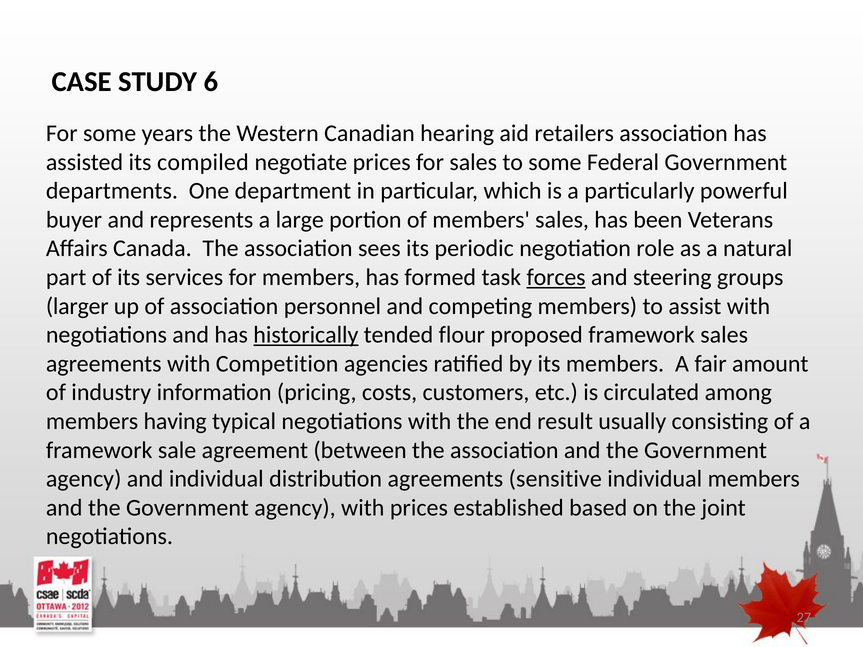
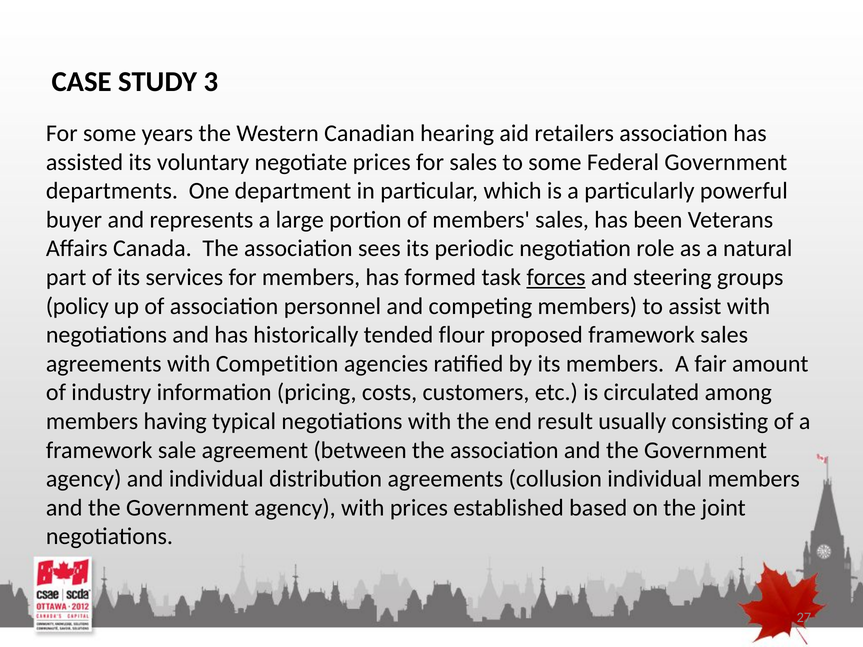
6: 6 -> 3
compiled: compiled -> voluntary
larger: larger -> policy
historically underline: present -> none
sensitive: sensitive -> collusion
